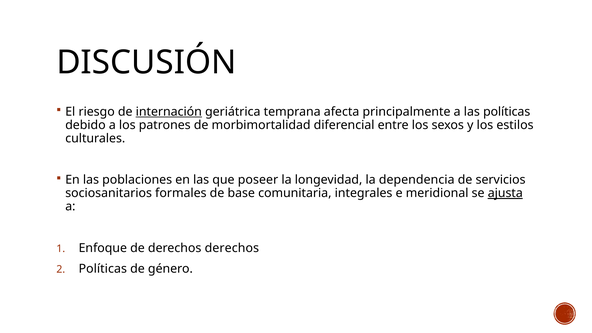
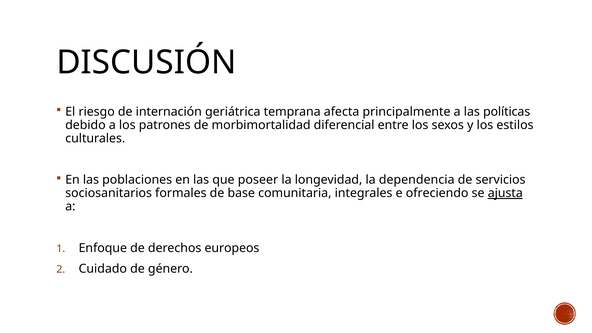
internación underline: present -> none
meridional: meridional -> ofreciendo
derechos derechos: derechos -> europeos
Políticas at (103, 269): Políticas -> Cuidado
